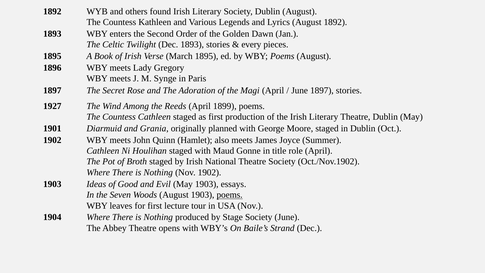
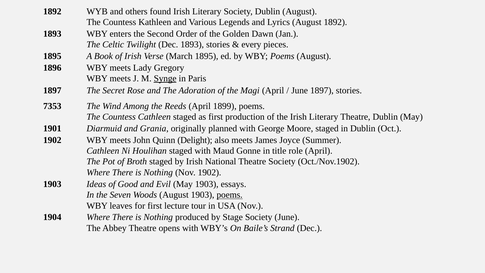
Synge underline: none -> present
1927: 1927 -> 7353
Hamlet: Hamlet -> Delight
